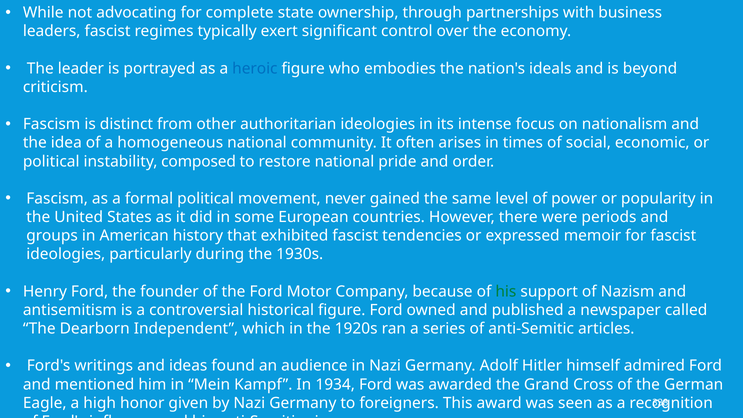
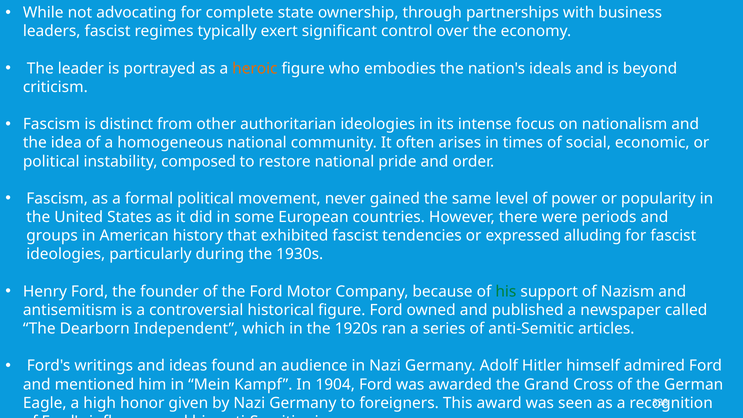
heroic colour: blue -> orange
memoir: memoir -> alluding
1934: 1934 -> 1904
